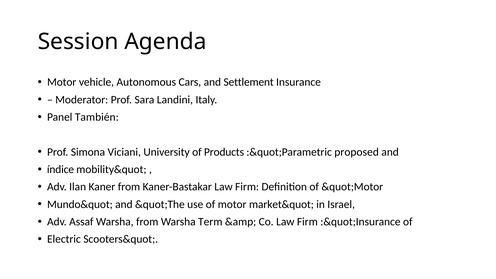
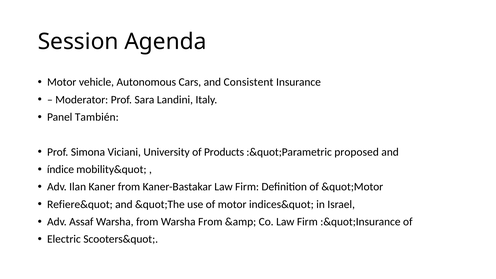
Settlement: Settlement -> Consistent
Mundo&quot: Mundo&quot -> Refiere&quot
market&quot: market&quot -> indices&quot
from Warsha Term: Term -> From
